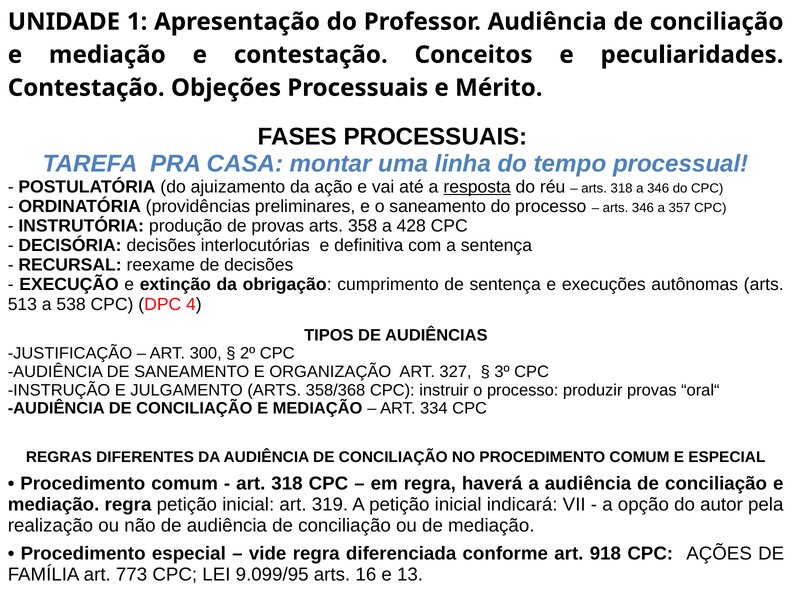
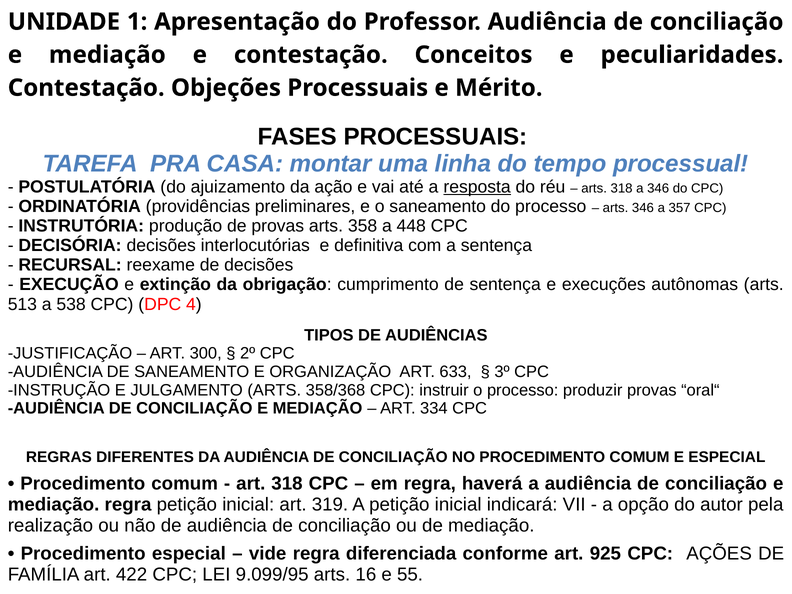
428: 428 -> 448
327: 327 -> 633
918: 918 -> 925
773: 773 -> 422
13: 13 -> 55
